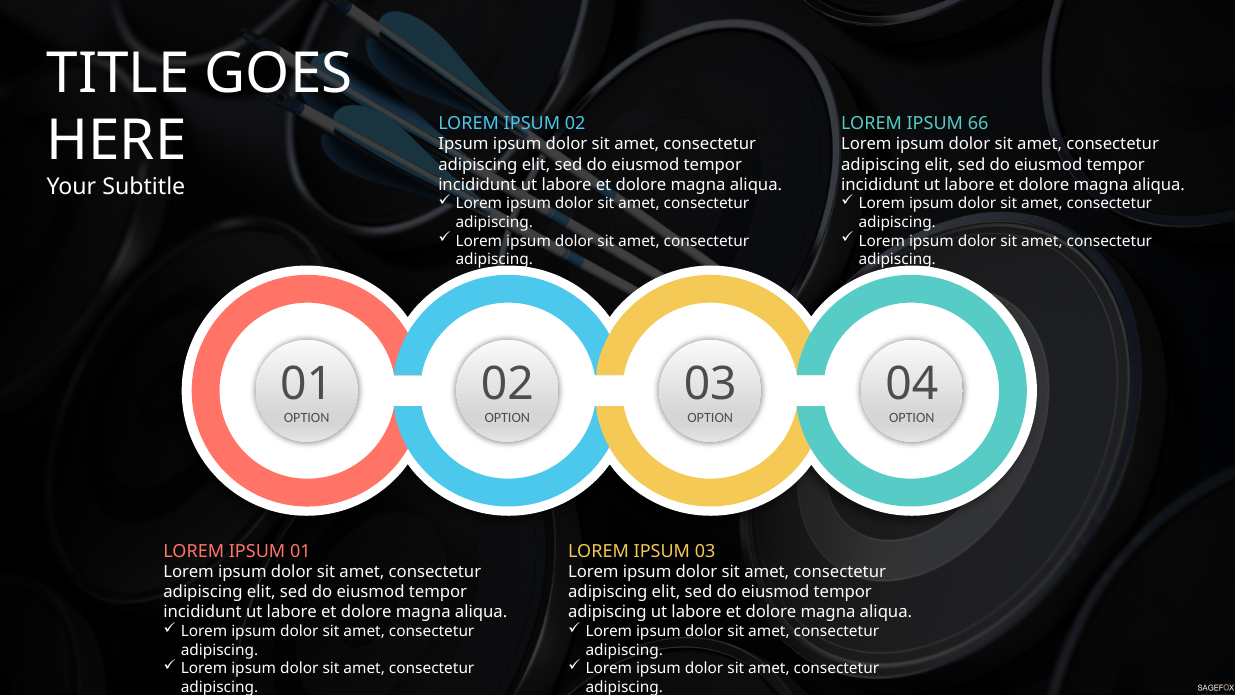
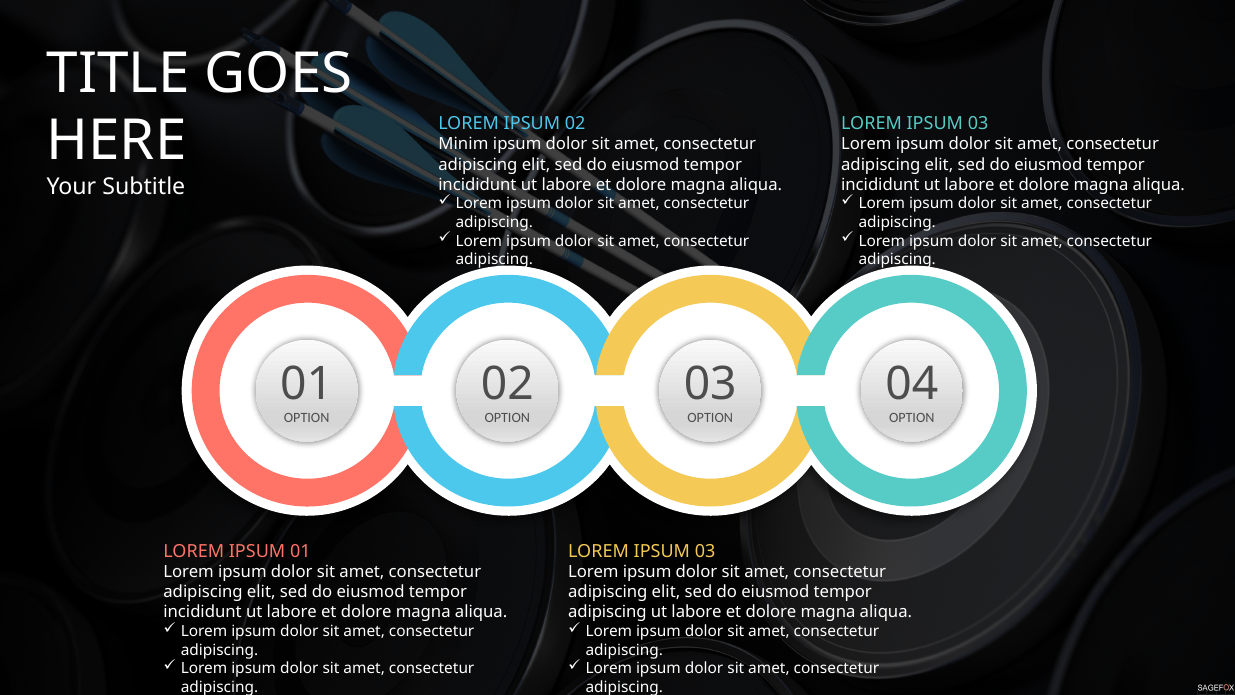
66 at (978, 124): 66 -> 03
Ipsum at (463, 144): Ipsum -> Minim
